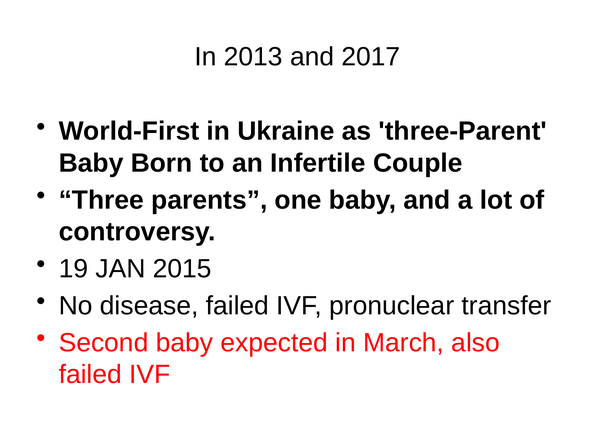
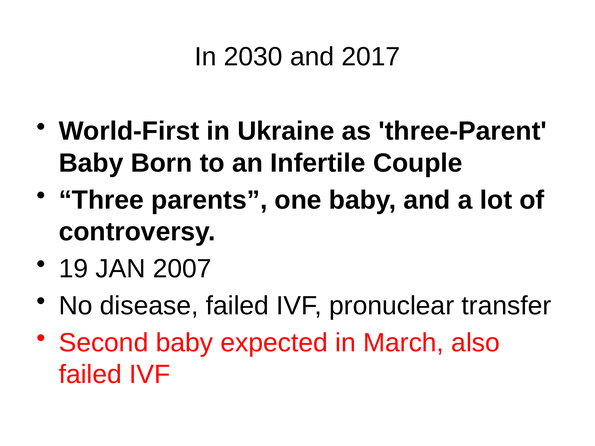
2013: 2013 -> 2030
2015: 2015 -> 2007
